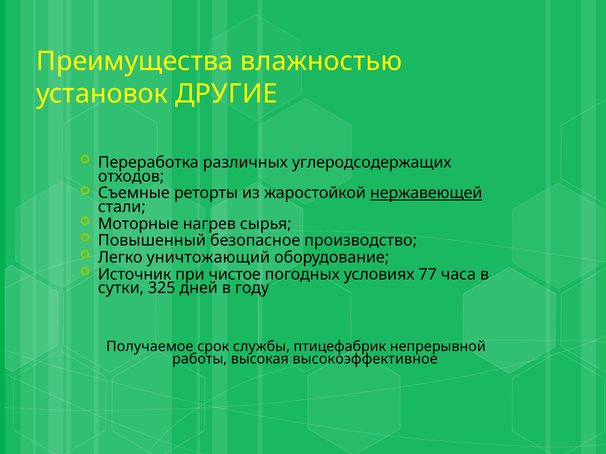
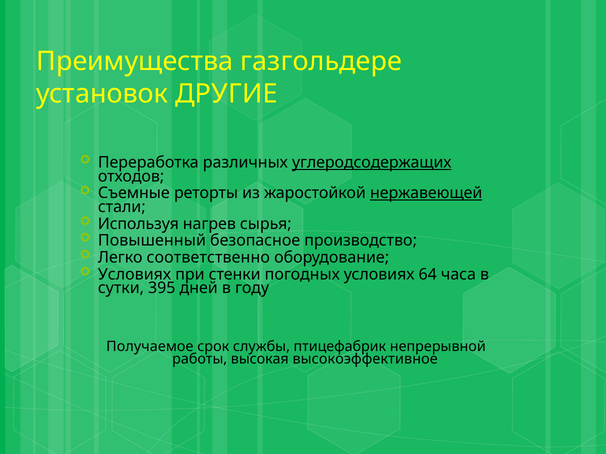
влажностью: влажностью -> газгольдере
углеродсодержащих underline: none -> present
Моторные: Моторные -> Используя
уничтожающий: уничтожающий -> соответственно
Источник at (135, 275): Источник -> Условиях
чистое: чистое -> стенки
77: 77 -> 64
325: 325 -> 395
